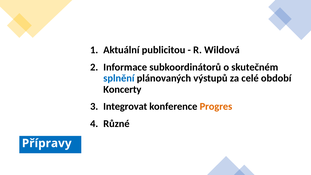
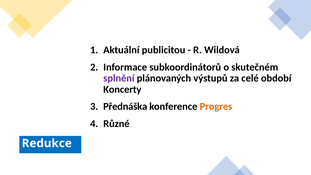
splnění colour: blue -> purple
Integrovat: Integrovat -> Přednáška
Přípravy: Přípravy -> Redukce
